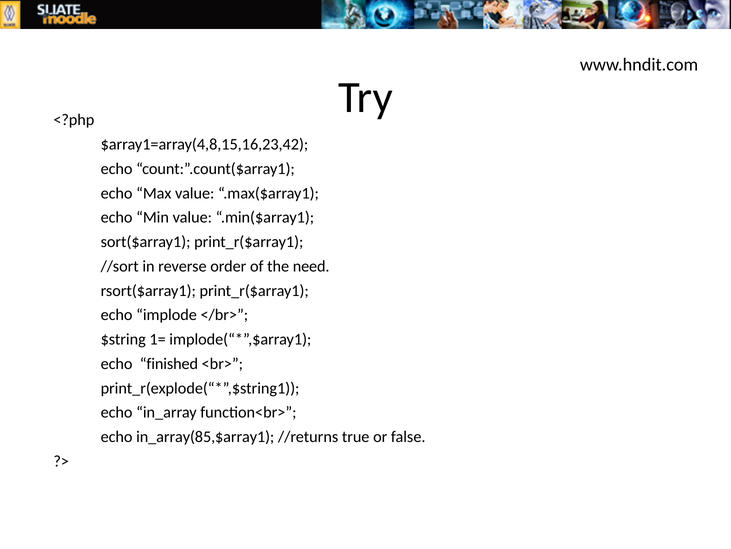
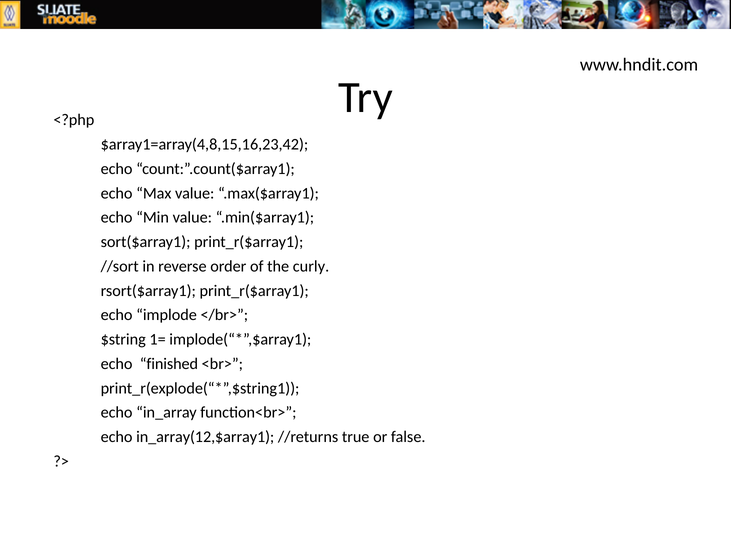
need: need -> curly
in_array(85,$array1: in_array(85,$array1 -> in_array(12,$array1
